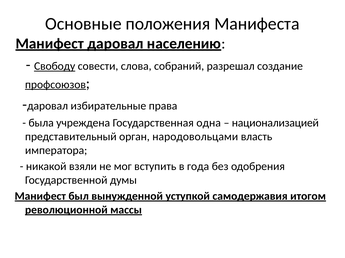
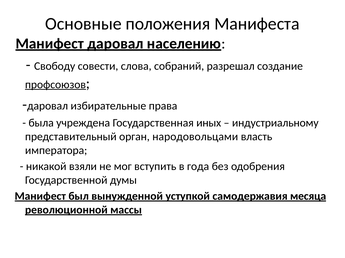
Свободу underline: present -> none
одна: одна -> иных
национализацией: национализацией -> индустриальному
итогом: итогом -> месяца
